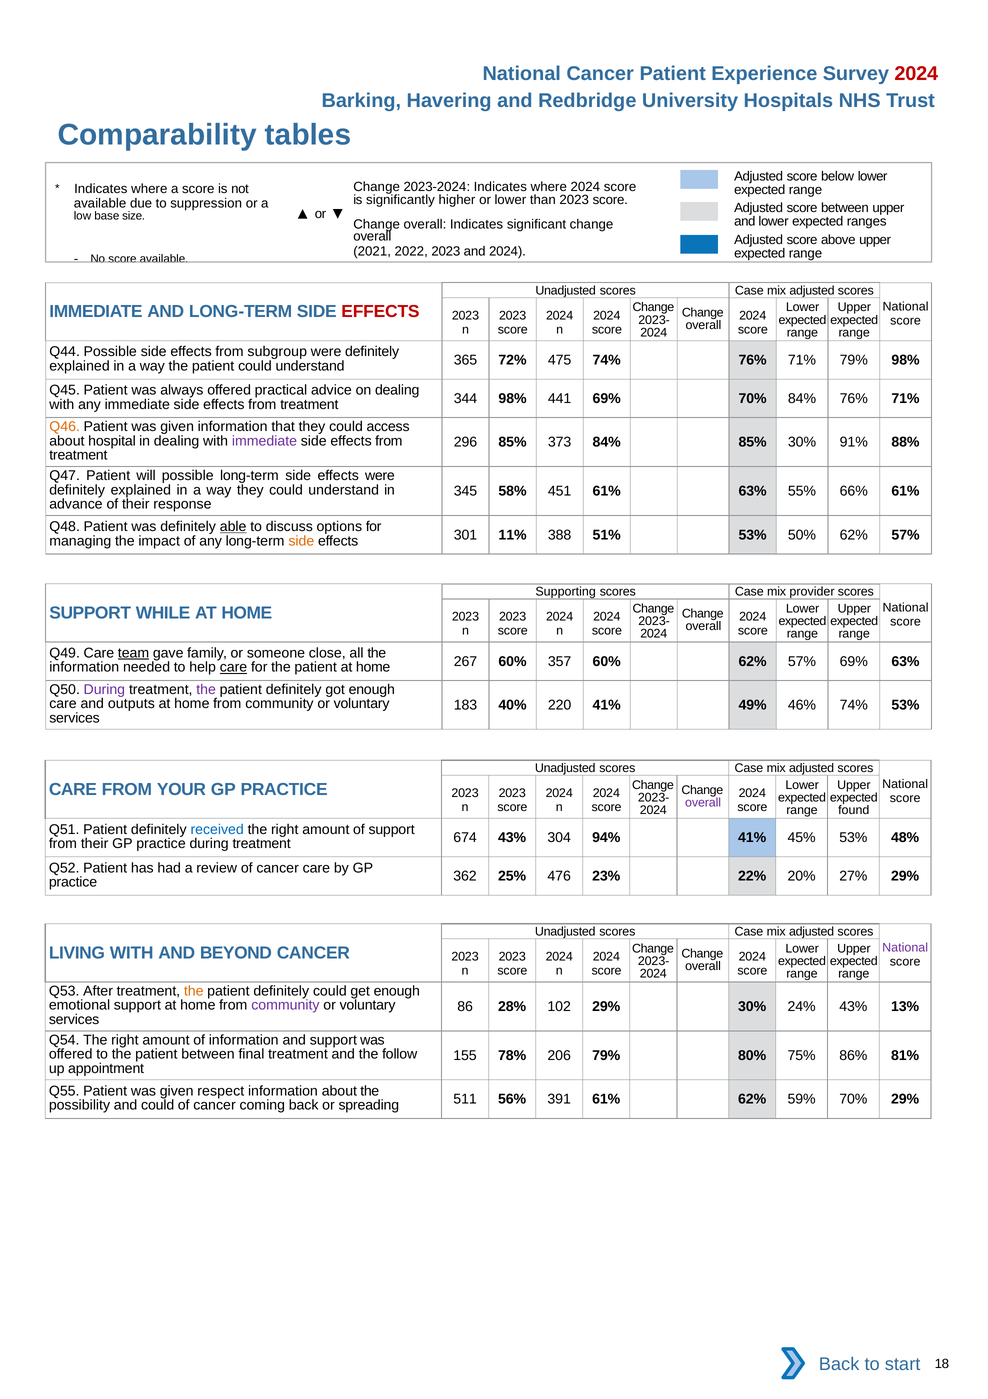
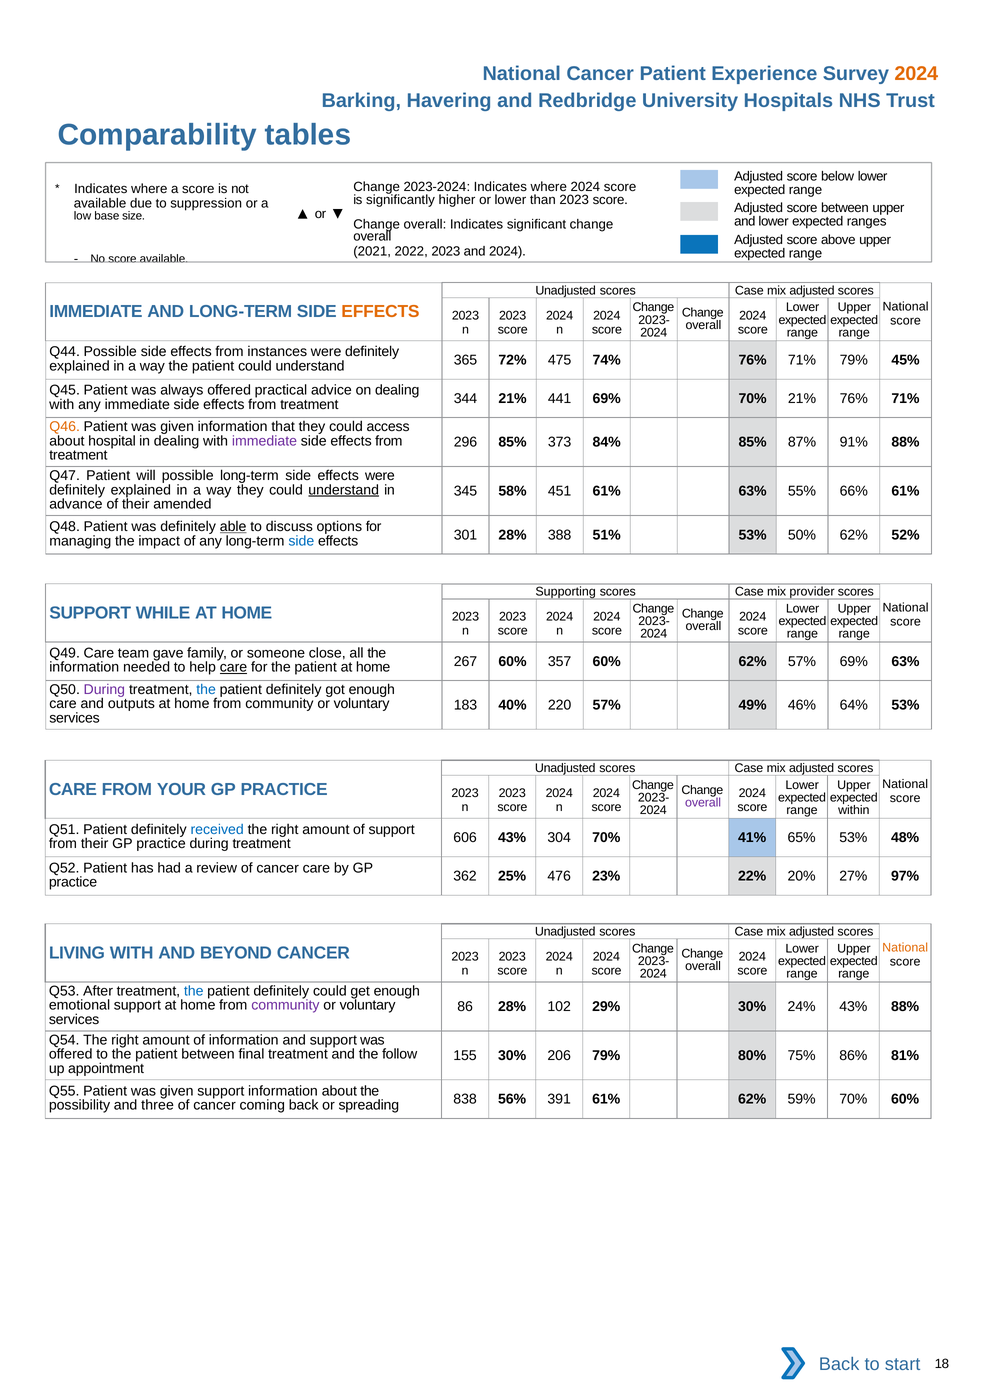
2024 at (916, 74) colour: red -> orange
EFFECTS at (380, 312) colour: red -> orange
subgroup: subgroup -> instances
79% 98%: 98% -> 45%
344 98%: 98% -> 21%
70% 84%: 84% -> 21%
85% 30%: 30% -> 87%
understand at (344, 490) underline: none -> present
response: response -> amended
side at (301, 541) colour: orange -> blue
301 11%: 11% -> 28%
50% 62% 57%: 57% -> 52%
team underline: present -> none
the at (206, 689) colour: purple -> blue
220 41%: 41% -> 57%
46% 74%: 74% -> 64%
found: found -> within
674: 674 -> 606
304 94%: 94% -> 70%
45%: 45% -> 65%
27% 29%: 29% -> 97%
National at (905, 947) colour: purple -> orange
the at (194, 990) colour: orange -> blue
43% 13%: 13% -> 88%
155 78%: 78% -> 30%
given respect: respect -> support
and could: could -> three
511: 511 -> 838
70% 29%: 29% -> 60%
